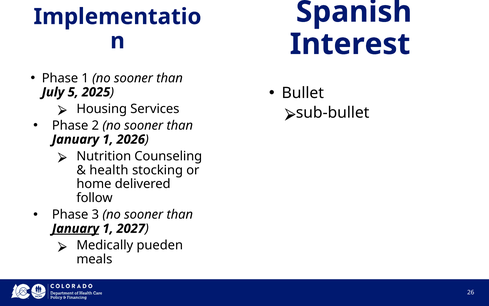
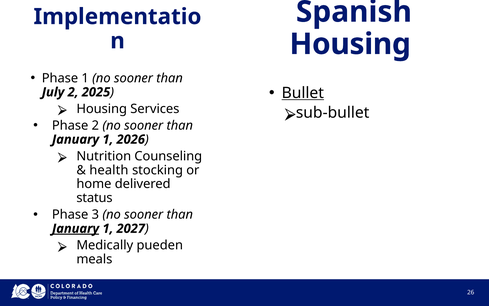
Interest at (350, 44): Interest -> Housing
Bullet underline: none -> present
July 5: 5 -> 2
follow: follow -> status
